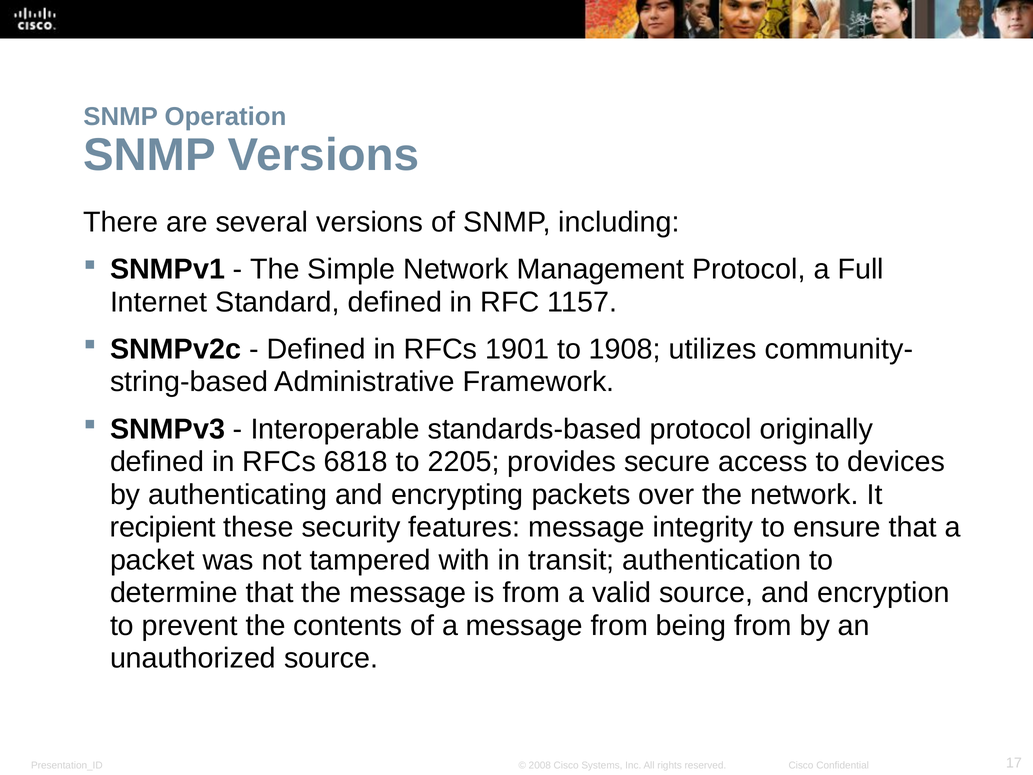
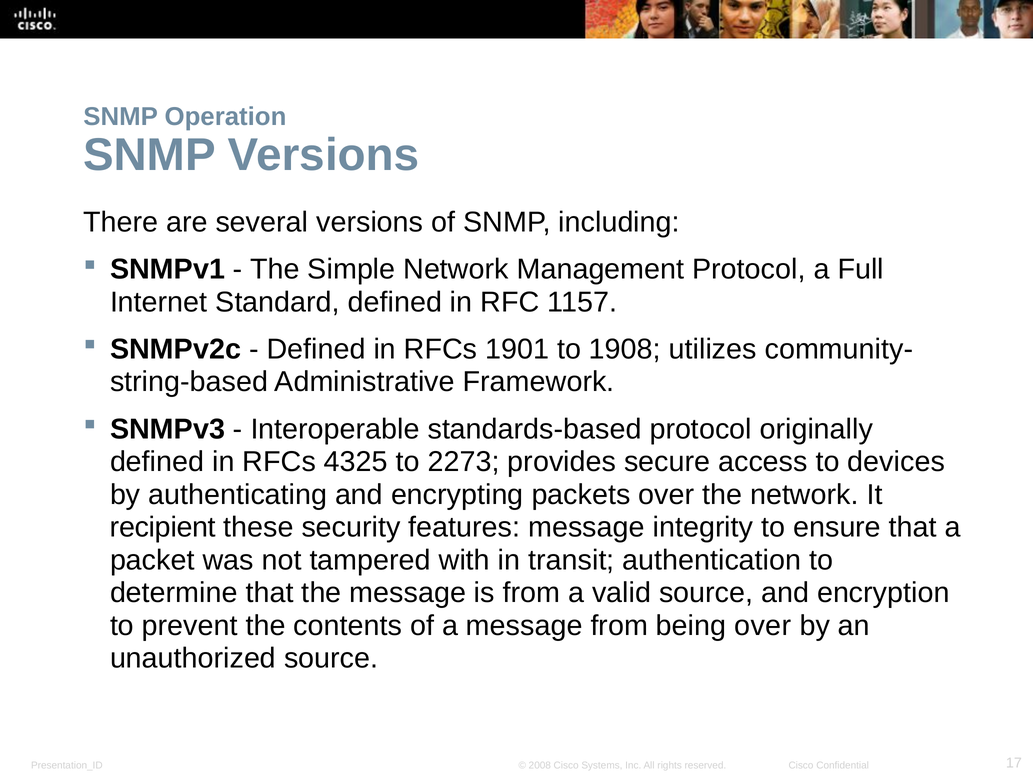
6818: 6818 -> 4325
2205: 2205 -> 2273
being from: from -> over
